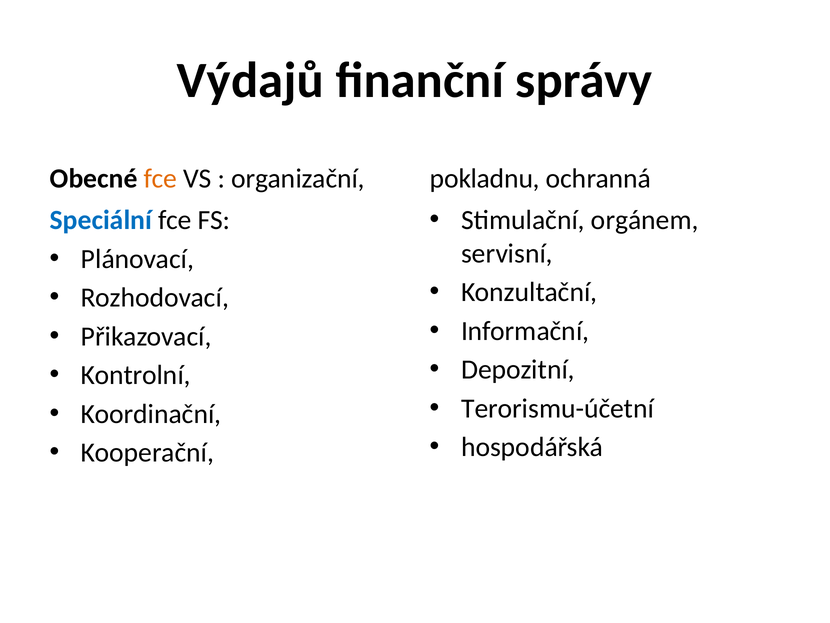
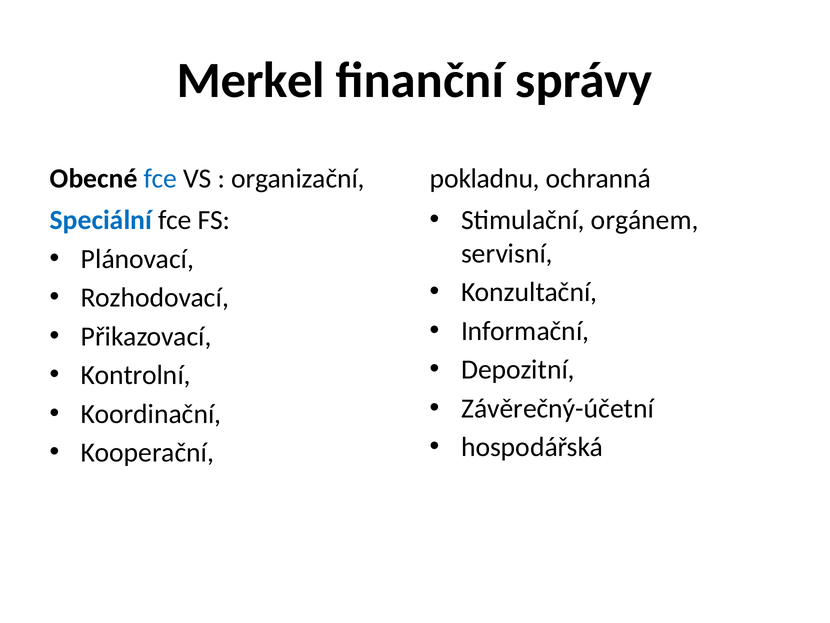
Výdajů: Výdajů -> Merkel
fce at (160, 179) colour: orange -> blue
Terorismu-účetní: Terorismu-účetní -> Závěrečný-účetní
